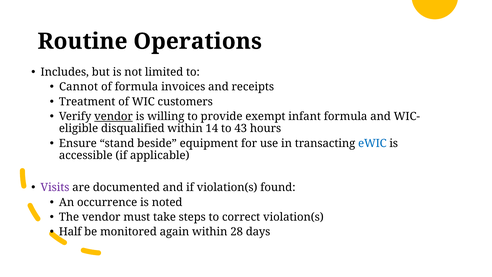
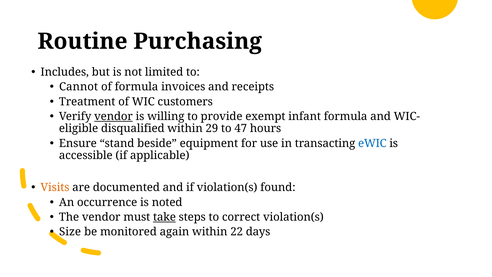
Operations: Operations -> Purchasing
14: 14 -> 29
43: 43 -> 47
Visits colour: purple -> orange
take underline: none -> present
Half: Half -> Size
28: 28 -> 22
